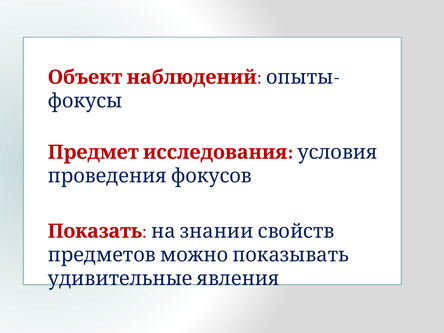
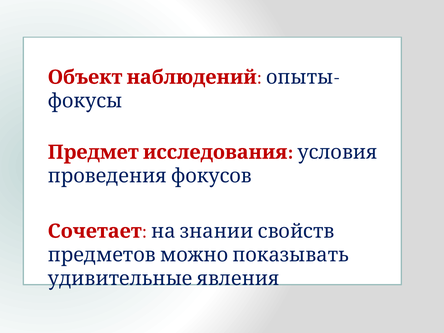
Показать: Показать -> Сочетает
